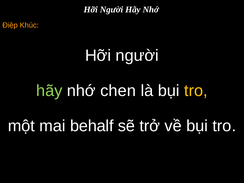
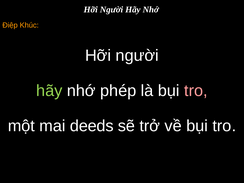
chen: chen -> phép
tro at (196, 91) colour: yellow -> pink
behalf: behalf -> deeds
